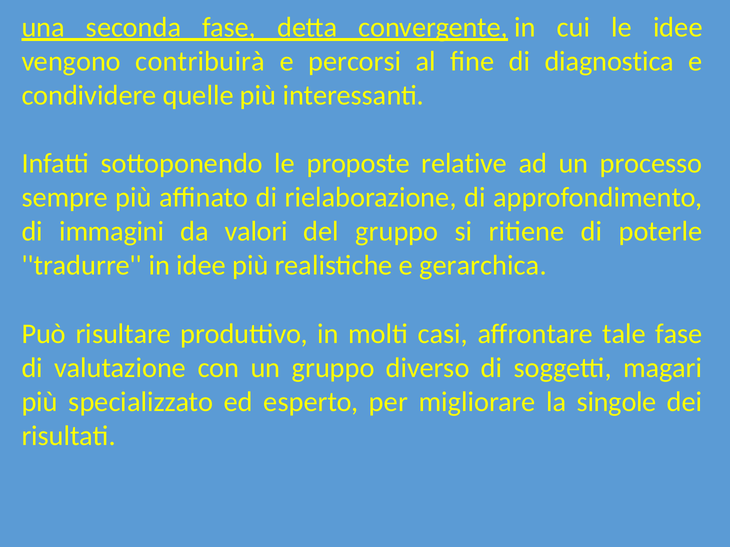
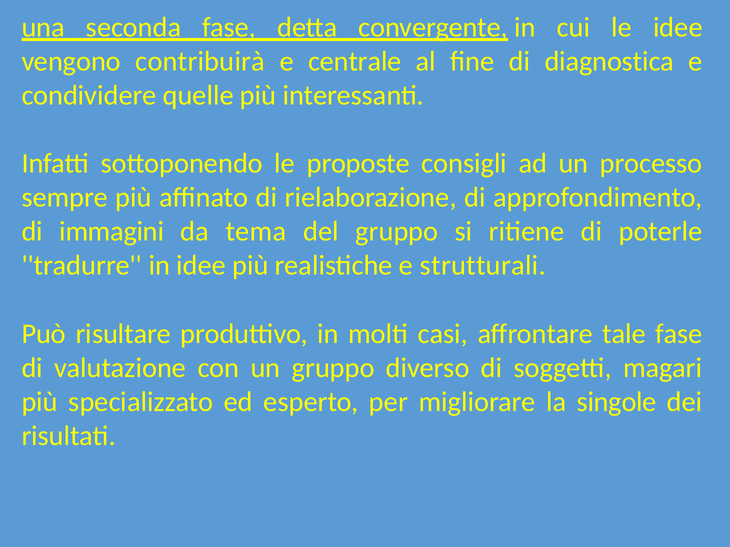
percorsi: percorsi -> centrale
relative: relative -> consigli
valori: valori -> tema
gerarchica: gerarchica -> strutturali
